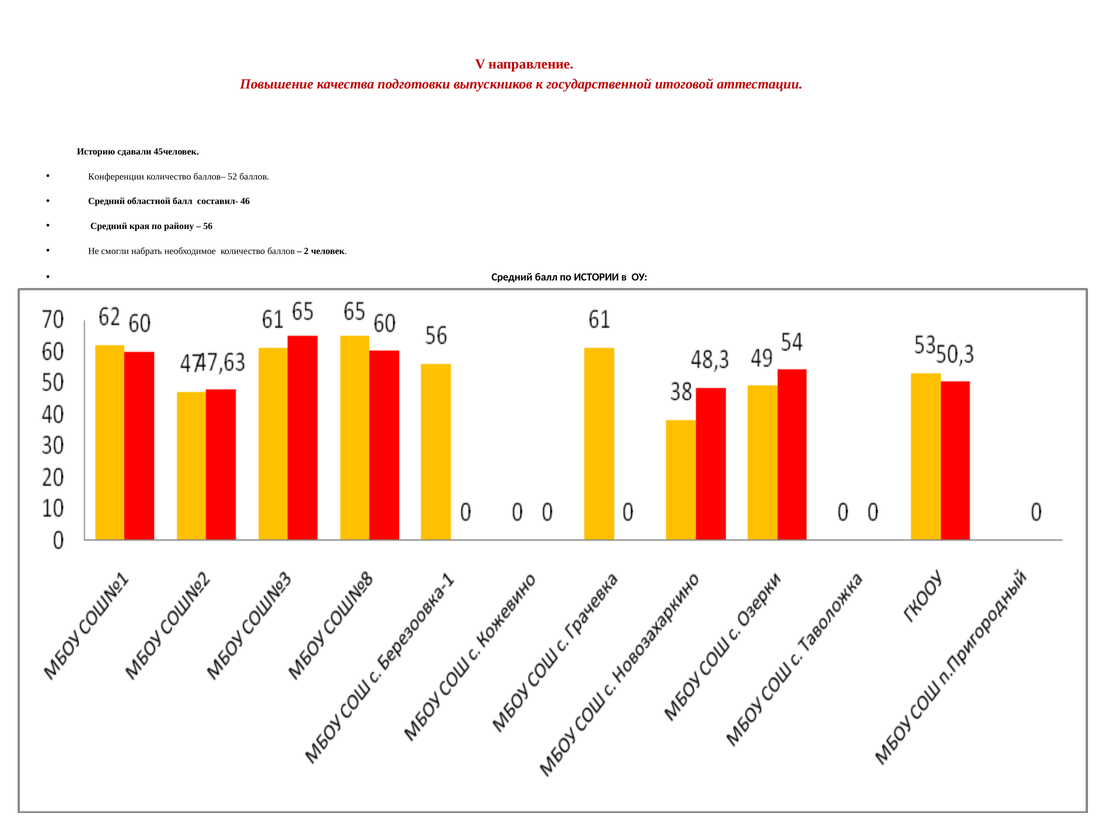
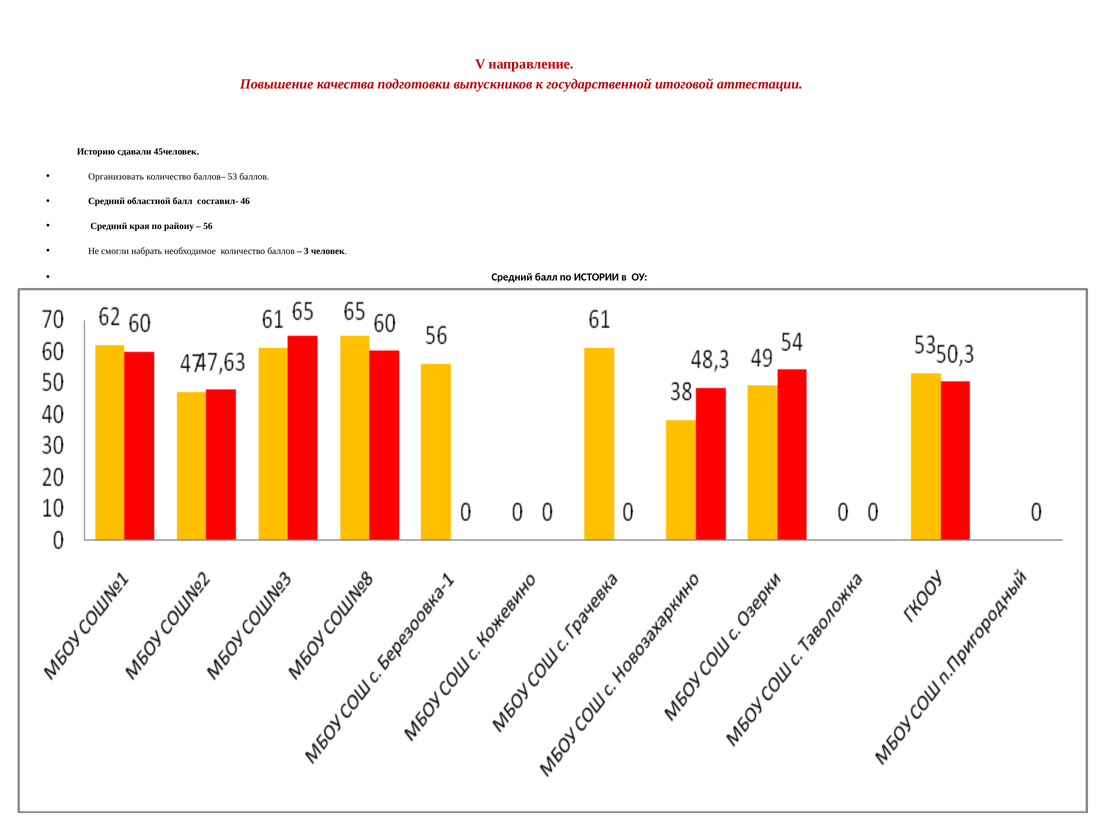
Конференции: Конференции -> Организовать
52: 52 -> 53
2: 2 -> 3
